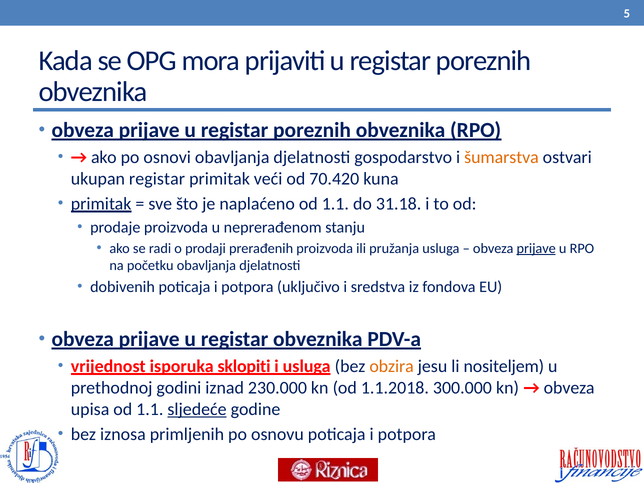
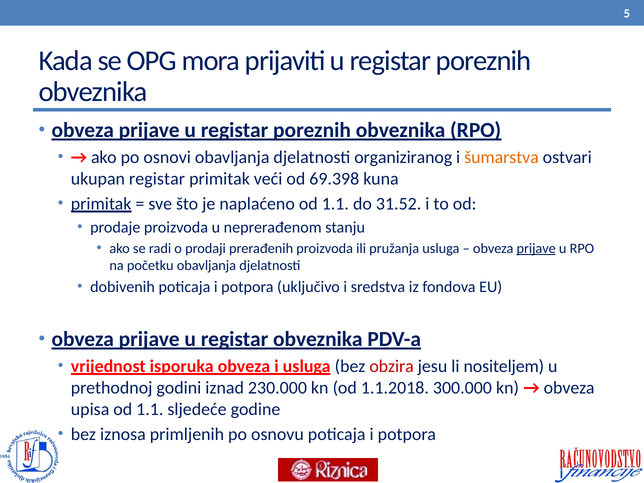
gospodarstvo: gospodarstvo -> organiziranog
70.420: 70.420 -> 69.398
31.18: 31.18 -> 31.52
isporuka sklopiti: sklopiti -> obveza
obzira colour: orange -> red
sljedeće underline: present -> none
